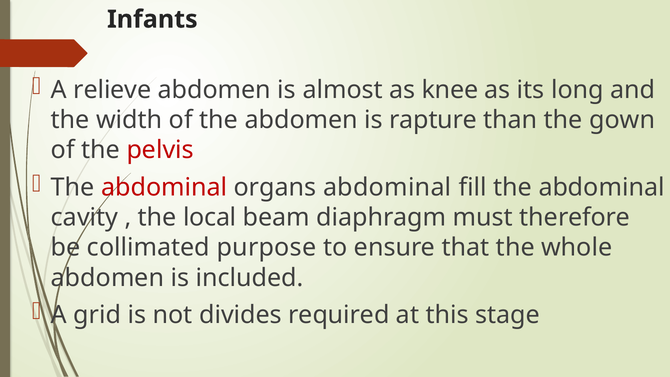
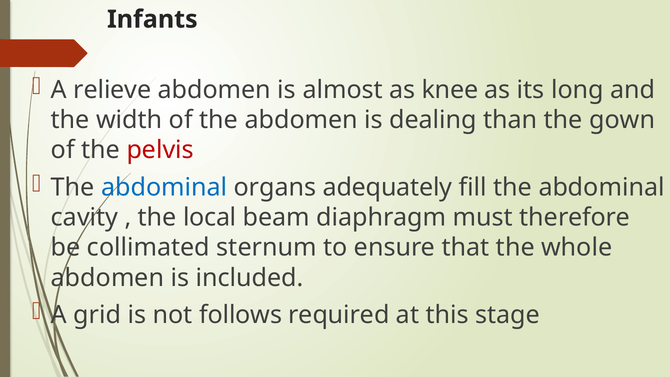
rapture: rapture -> dealing
abdominal at (164, 187) colour: red -> blue
organs abdominal: abdominal -> adequately
purpose: purpose -> sternum
divides: divides -> follows
